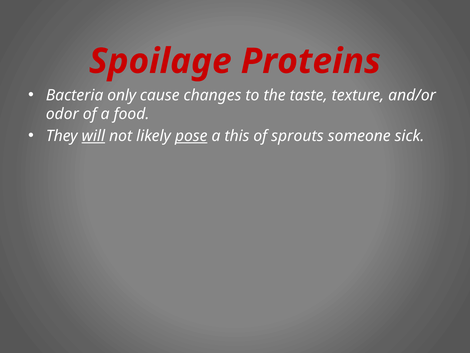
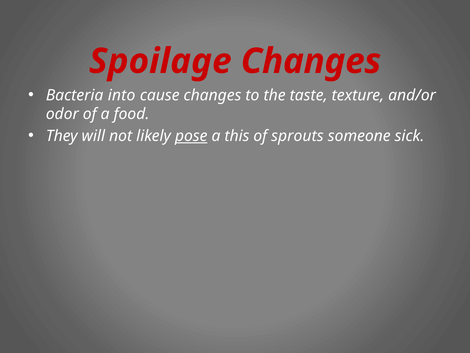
Spoilage Proteins: Proteins -> Changes
only: only -> into
will underline: present -> none
